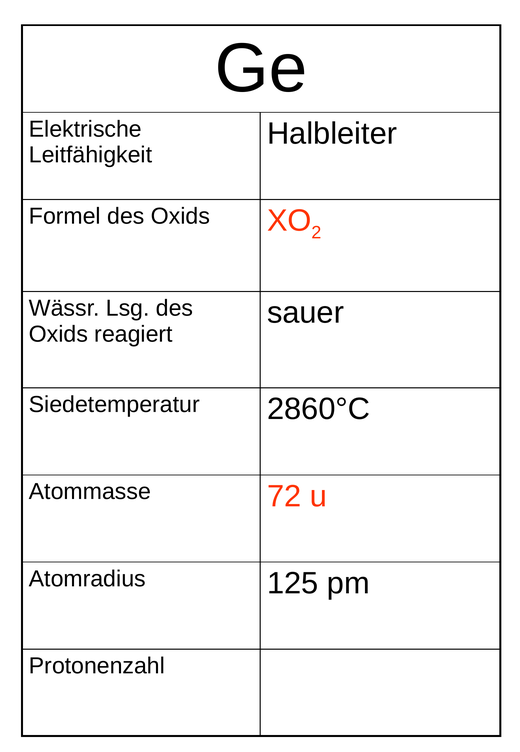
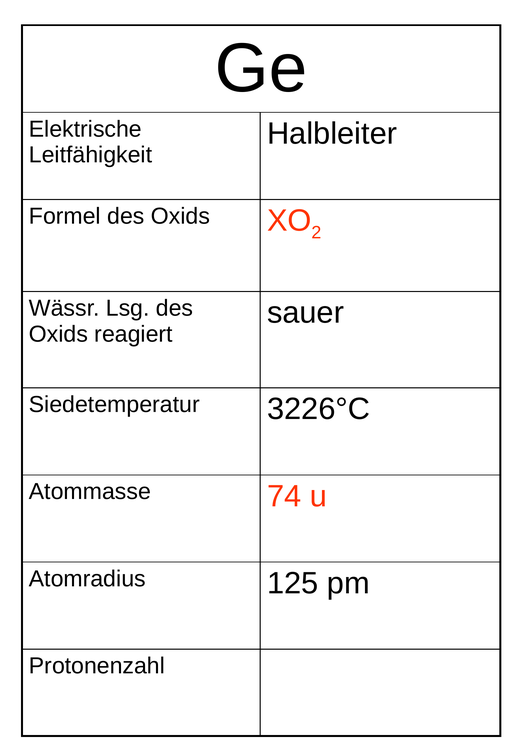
2860°C: 2860°C -> 3226°C
72: 72 -> 74
